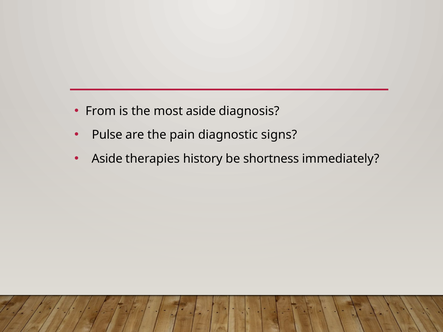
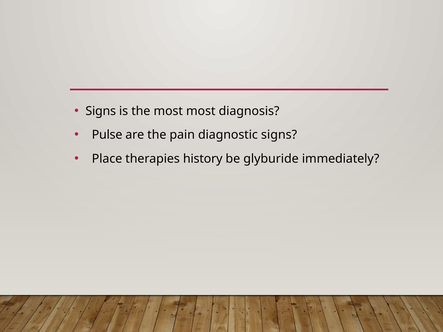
From at (101, 111): From -> Signs
most aside: aside -> most
Aside at (107, 159): Aside -> Place
shortness: shortness -> glyburide
